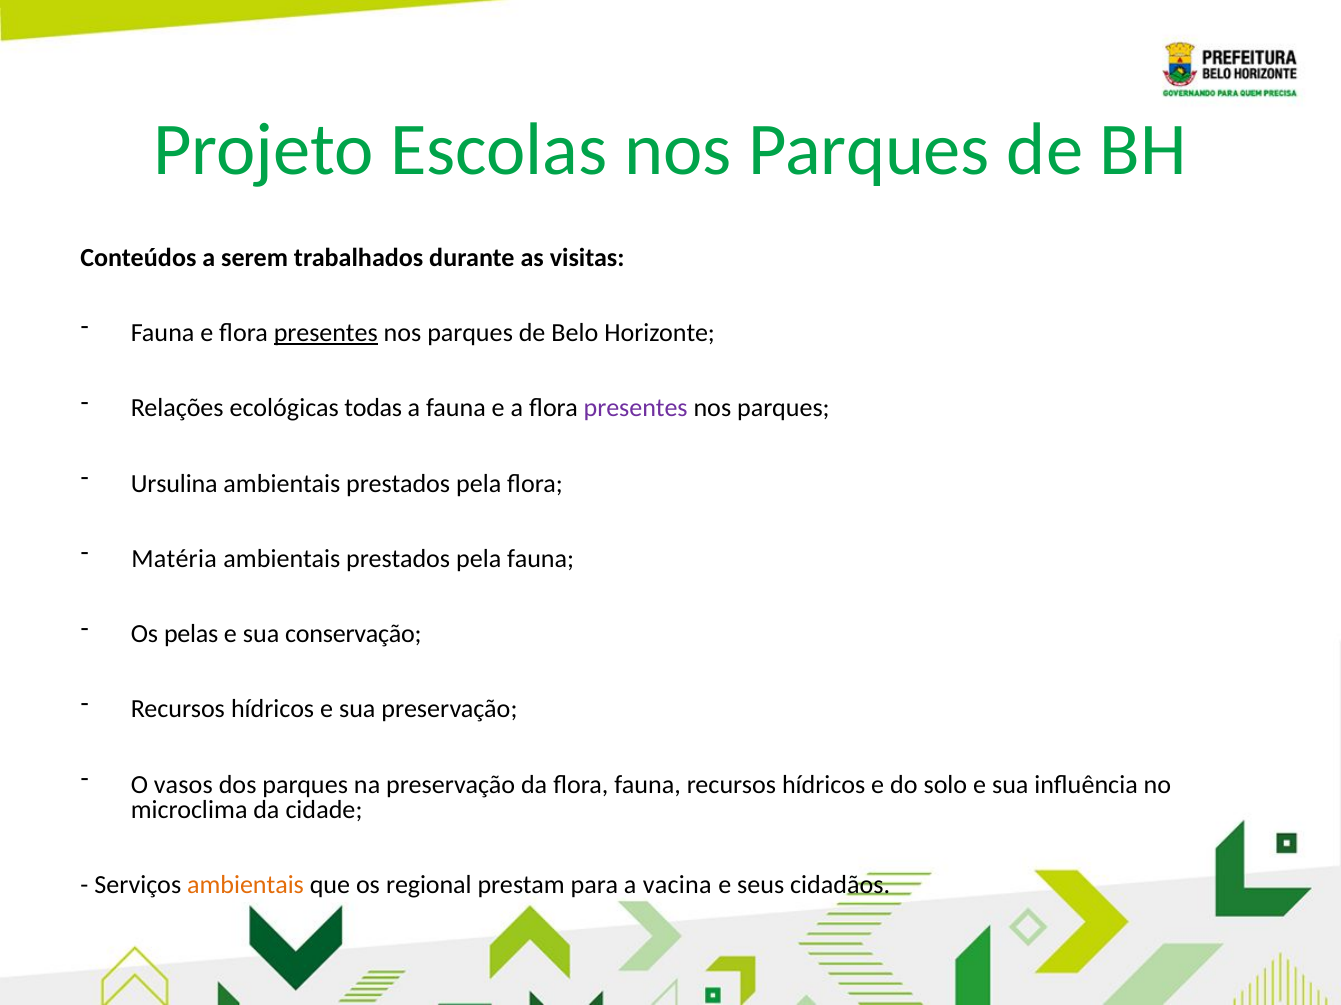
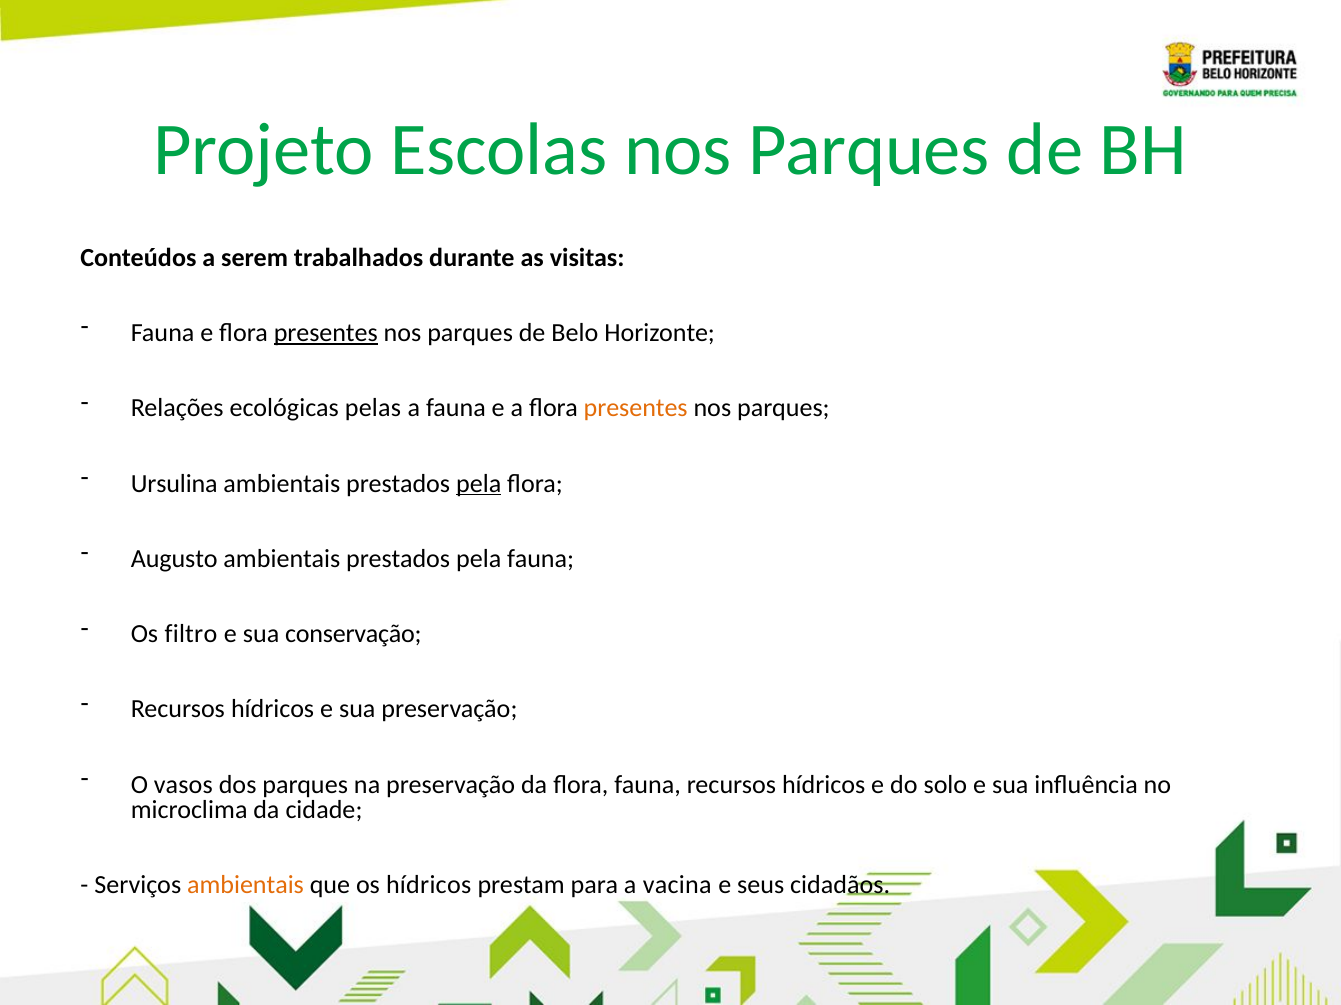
todas: todas -> pelas
presentes at (636, 408) colour: purple -> orange
pela at (479, 484) underline: none -> present
Matéria: Matéria -> Augusto
pelas: pelas -> filtro
os regional: regional -> hídricos
